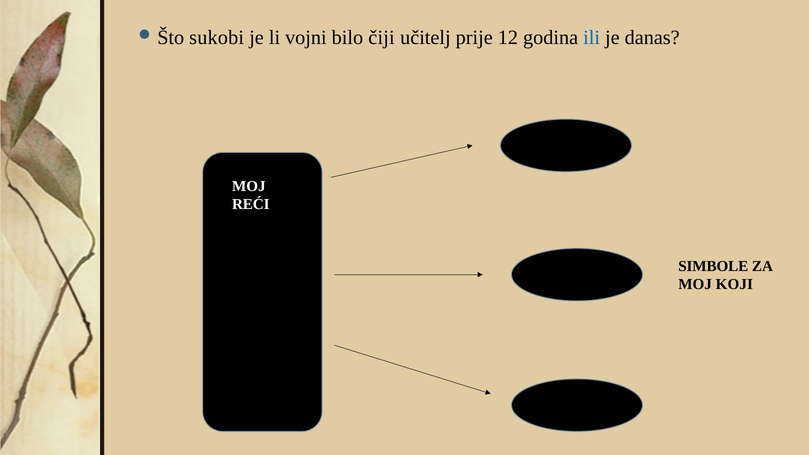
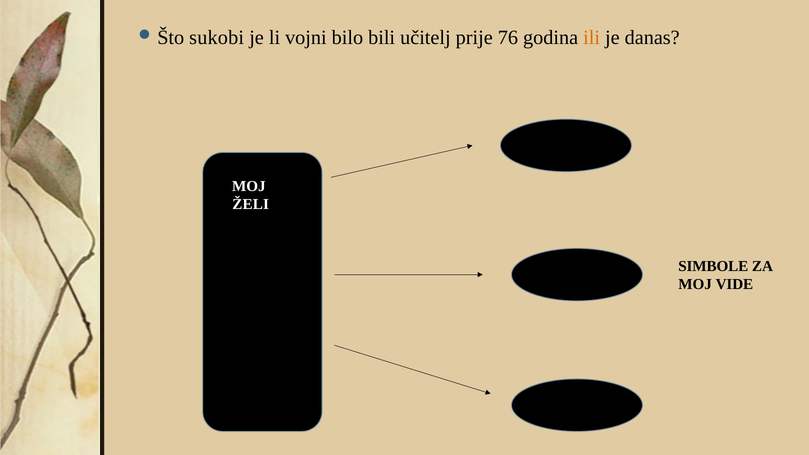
čiji: čiji -> bili
12: 12 -> 76
ili colour: blue -> orange
REĆI: REĆI -> ŽELI
KOJI: KOJI -> VIDE
